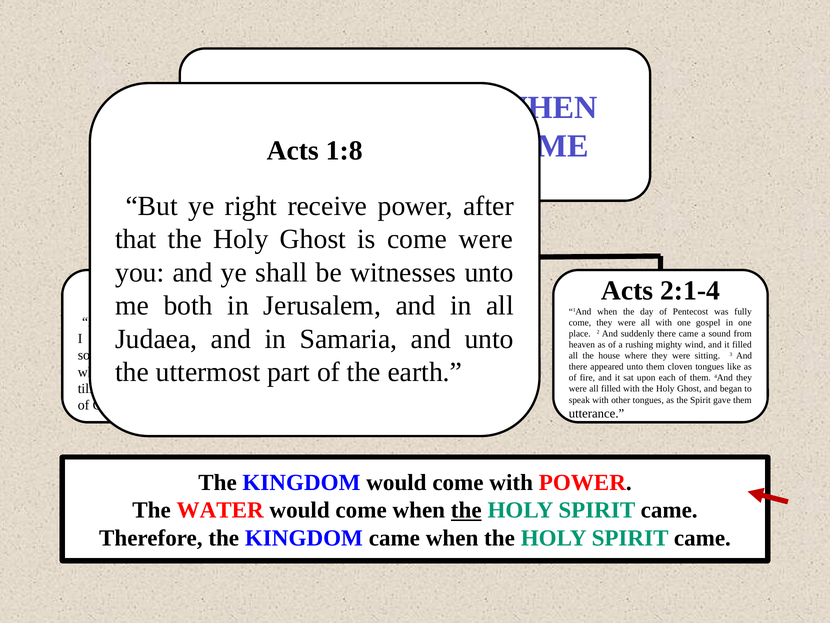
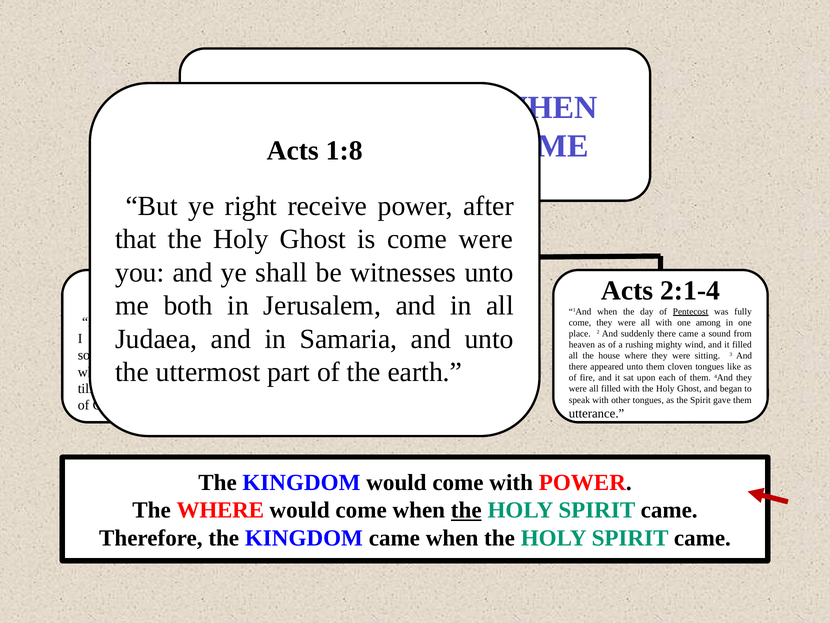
Pentecost underline: none -> present
gospel: gospel -> among
The WATER: WATER -> WHERE
